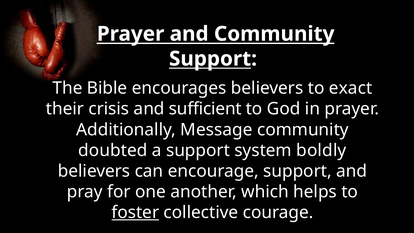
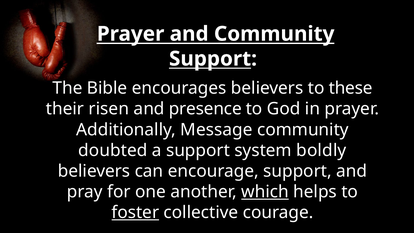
exact: exact -> these
crisis: crisis -> risen
sufficient: sufficient -> presence
which underline: none -> present
